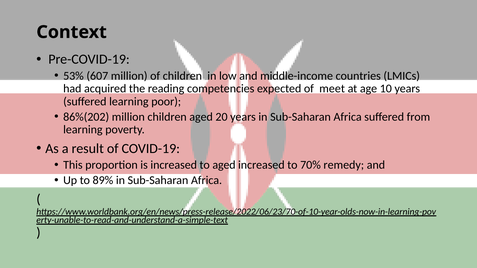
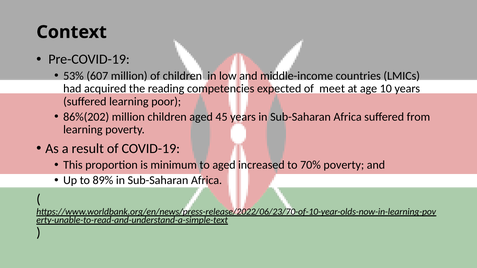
20: 20 -> 45
is increased: increased -> minimum
70% remedy: remedy -> poverty
